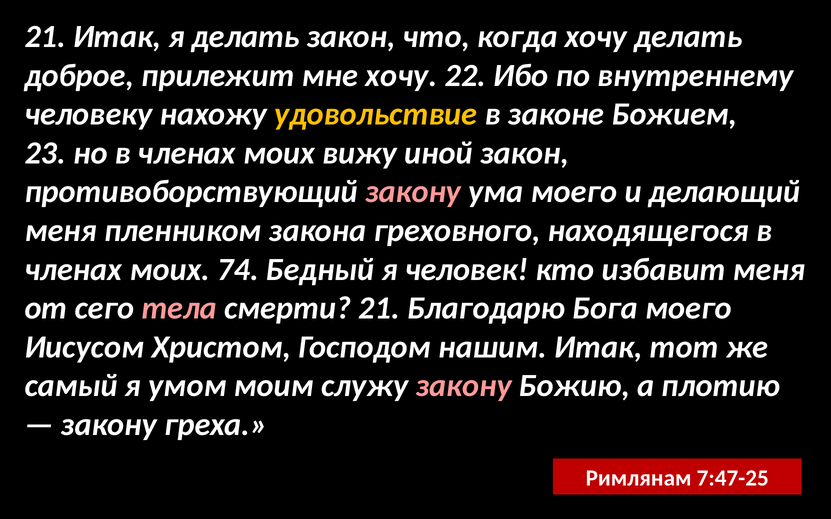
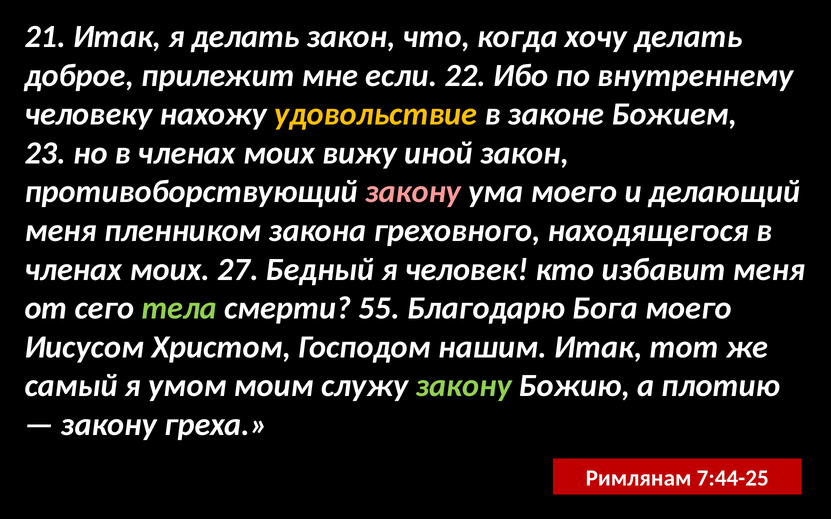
мне хочу: хочу -> если
74: 74 -> 27
тела colour: pink -> light green
смерти 21: 21 -> 55
закону at (464, 386) colour: pink -> light green
7:47-25: 7:47-25 -> 7:44-25
